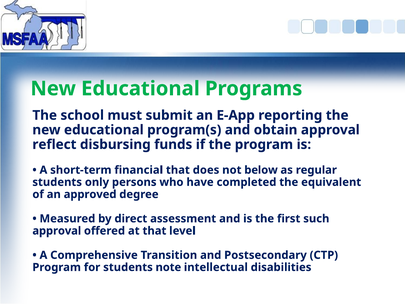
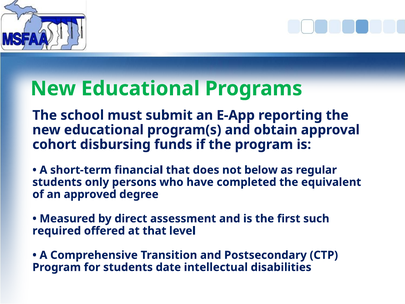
reflect: reflect -> cohort
approval at (57, 231): approval -> required
note: note -> date
